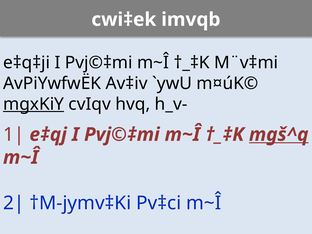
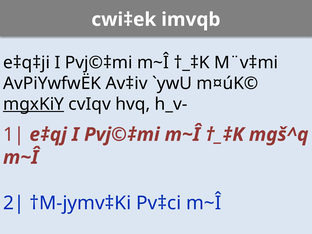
mgš^q underline: present -> none
